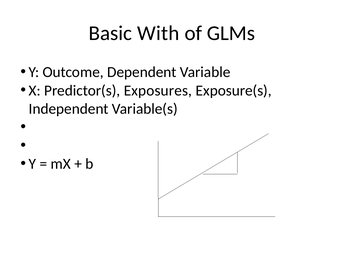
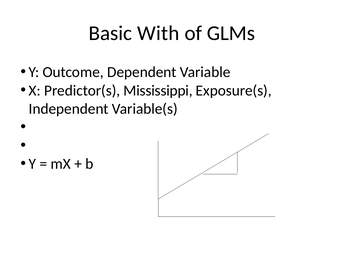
Exposures: Exposures -> Mississippi
